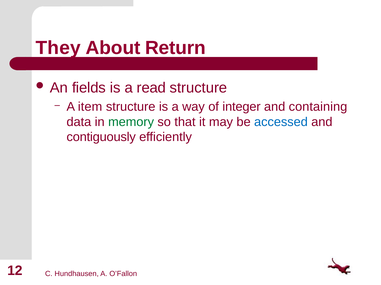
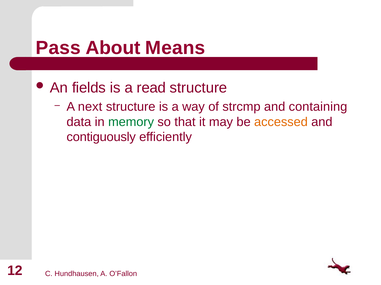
They: They -> Pass
Return: Return -> Means
item: item -> next
integer: integer -> strcmp
accessed colour: blue -> orange
